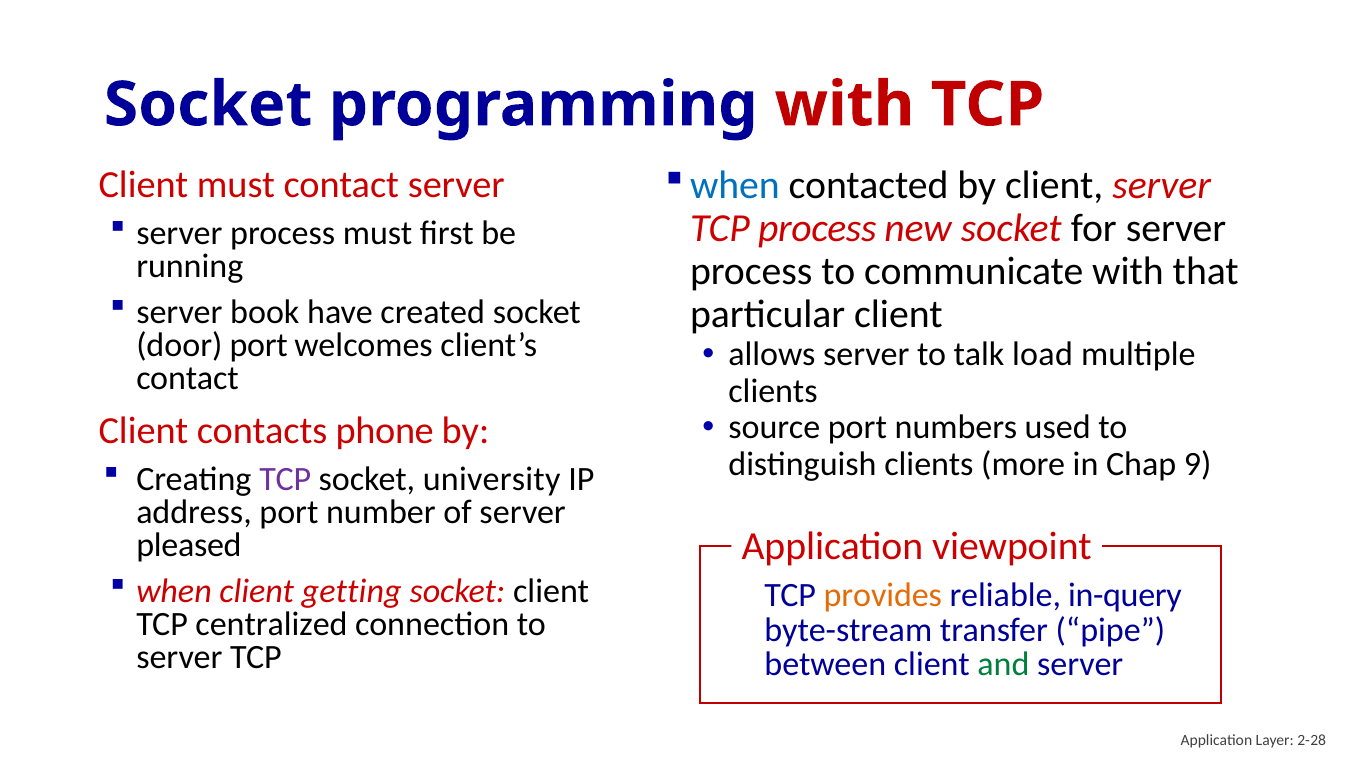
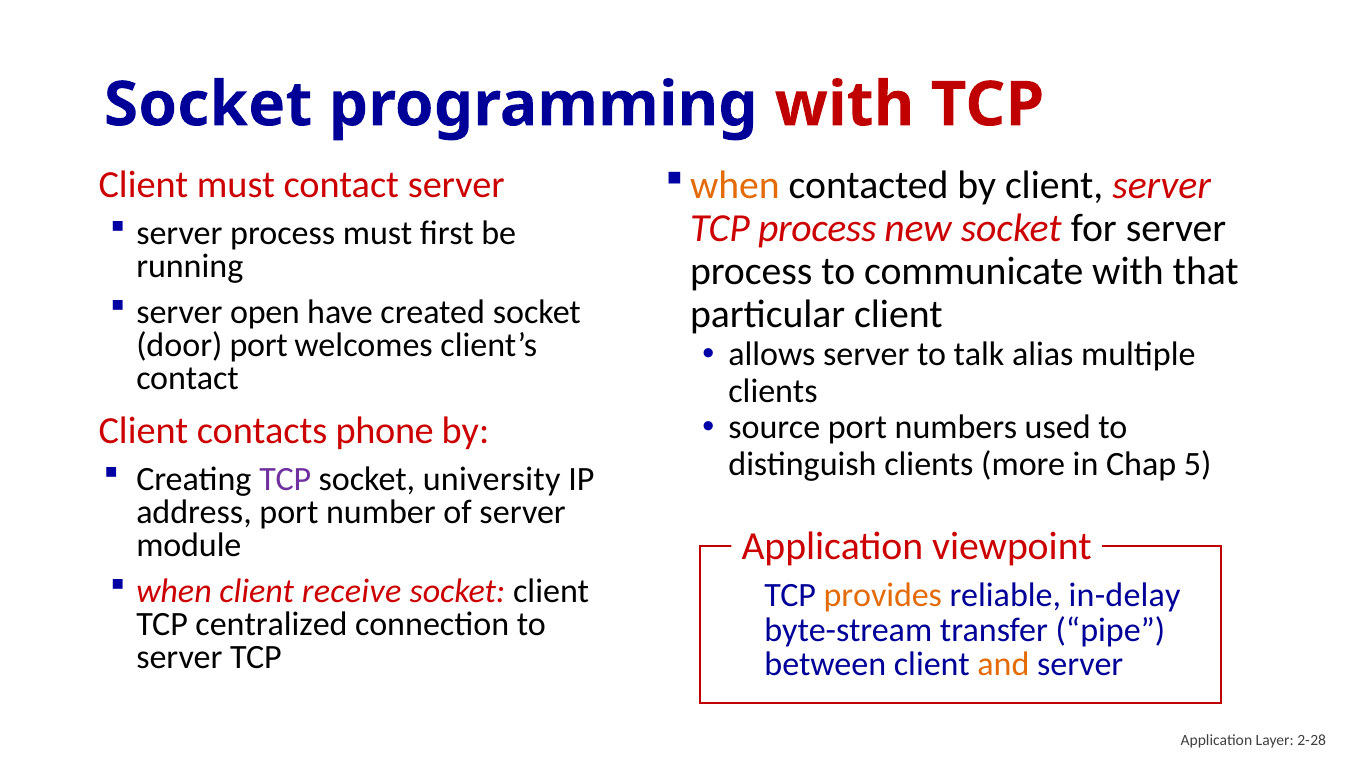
when at (735, 186) colour: blue -> orange
book: book -> open
load: load -> alias
9: 9 -> 5
pleased: pleased -> module
getting: getting -> receive
in-query: in-query -> in-delay
and colour: green -> orange
